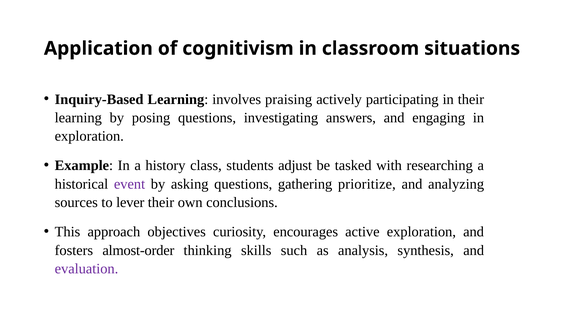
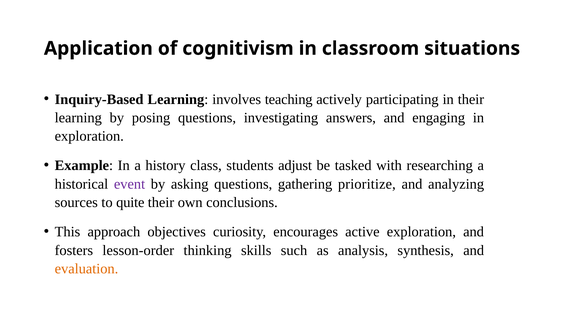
praising: praising -> teaching
lever: lever -> quite
almost-order: almost-order -> lesson-order
evaluation colour: purple -> orange
